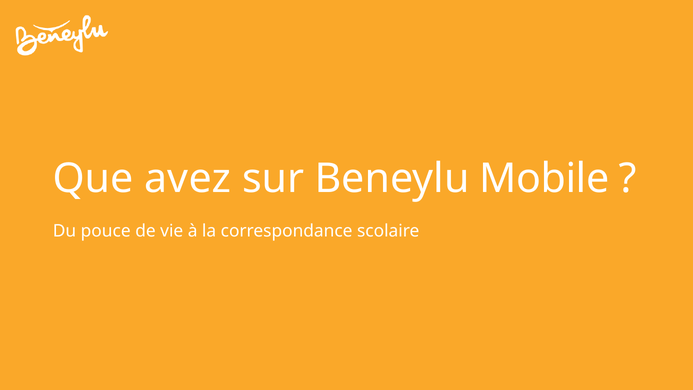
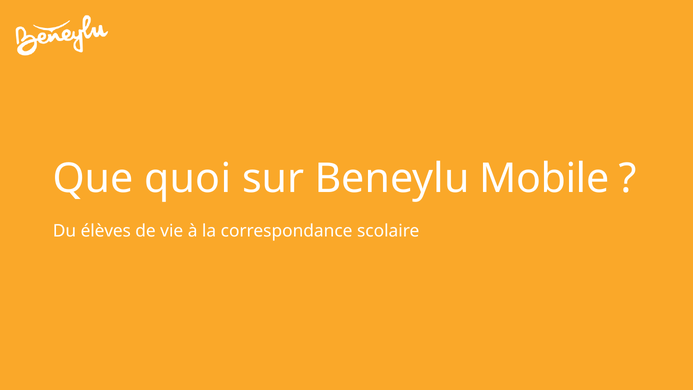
avez: avez -> quoi
pouce: pouce -> élèves
